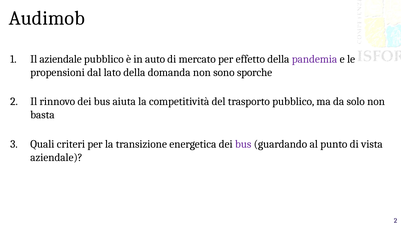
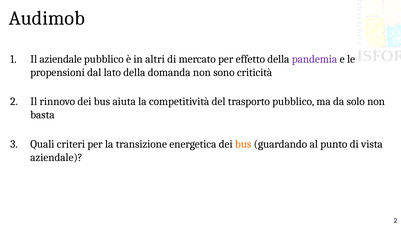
auto: auto -> altri
sporche: sporche -> criticità
bus at (243, 144) colour: purple -> orange
